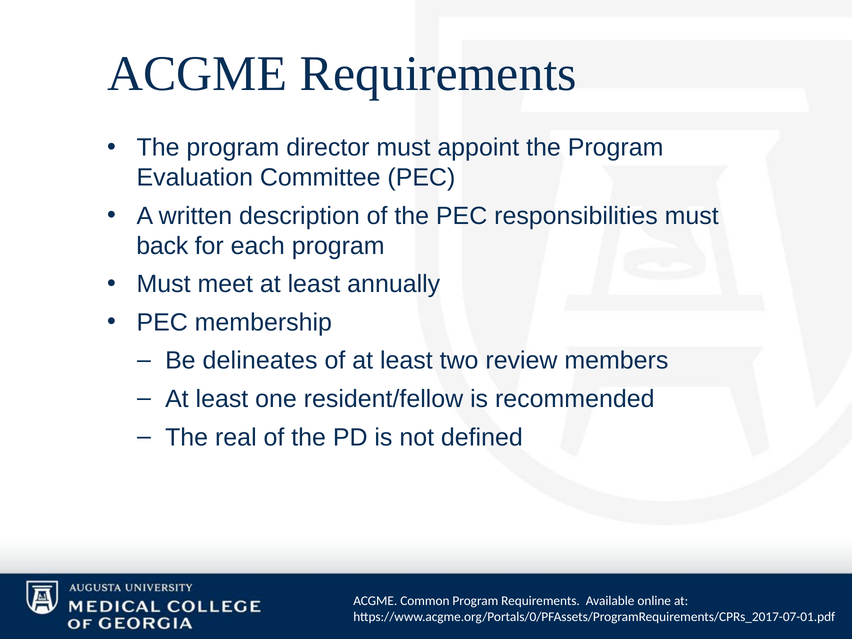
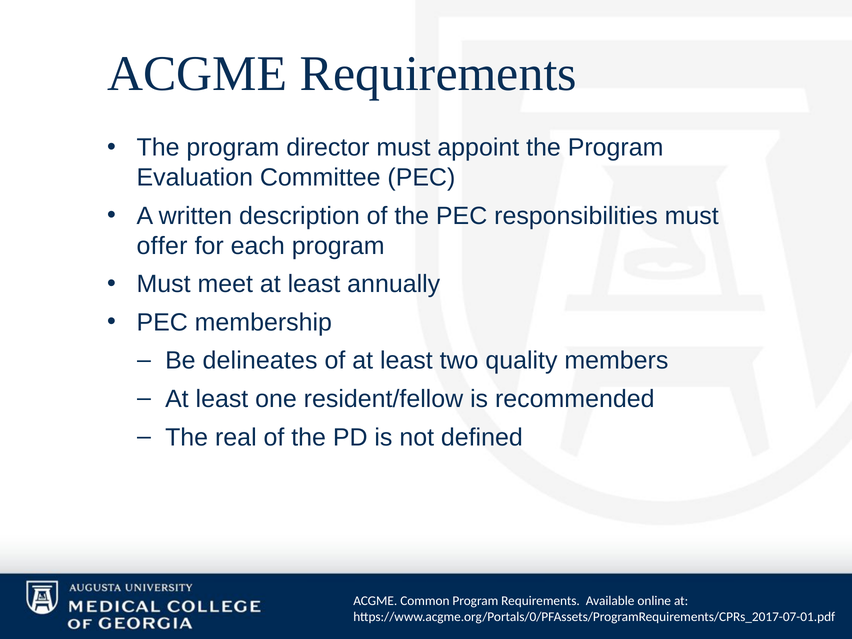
back: back -> offer
review: review -> quality
